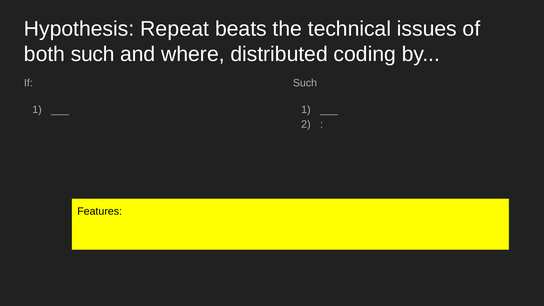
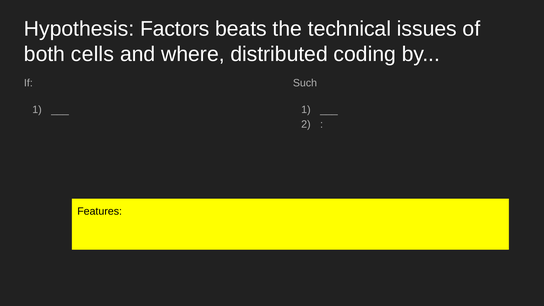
Repeat: Repeat -> Factors
both such: such -> cells
